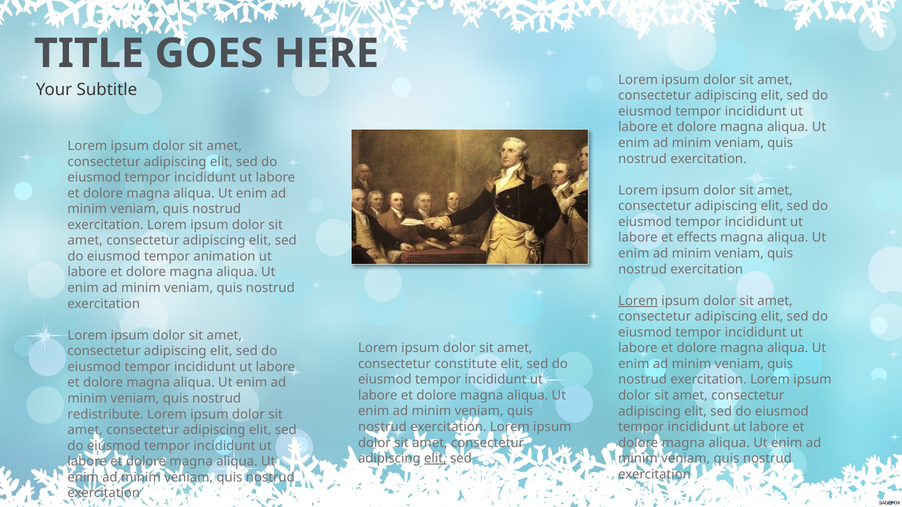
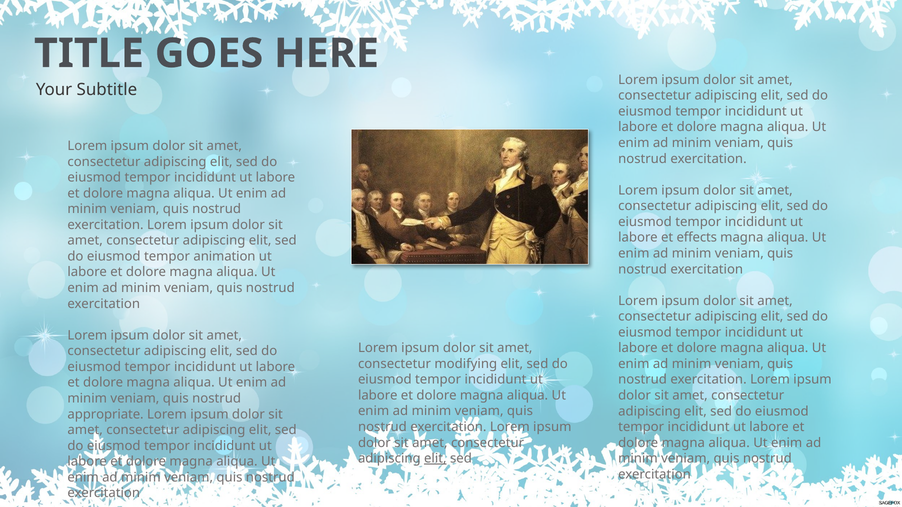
Lorem at (638, 301) underline: present -> none
constitute: constitute -> modifying
redistribute: redistribute -> appropriate
